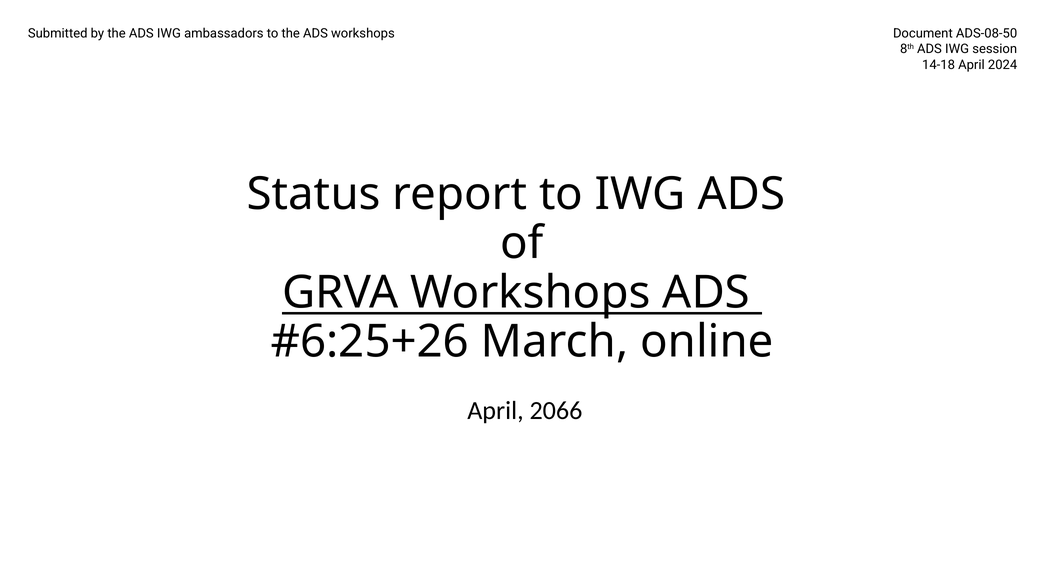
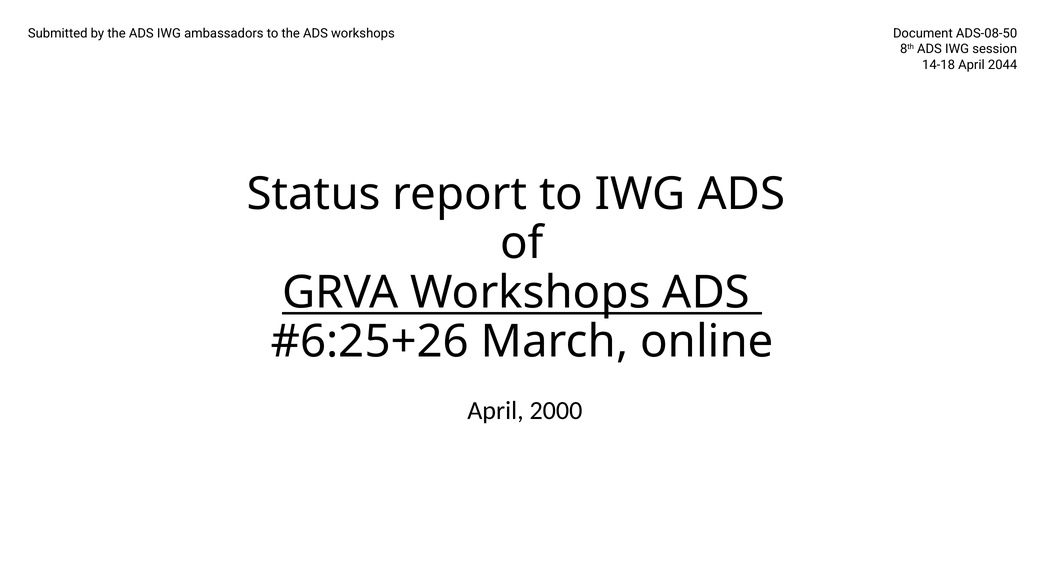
2024: 2024 -> 2044
2066: 2066 -> 2000
